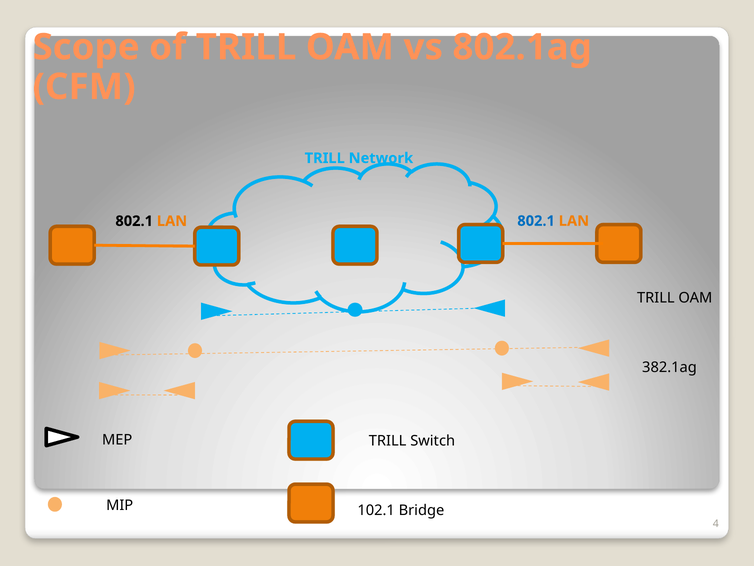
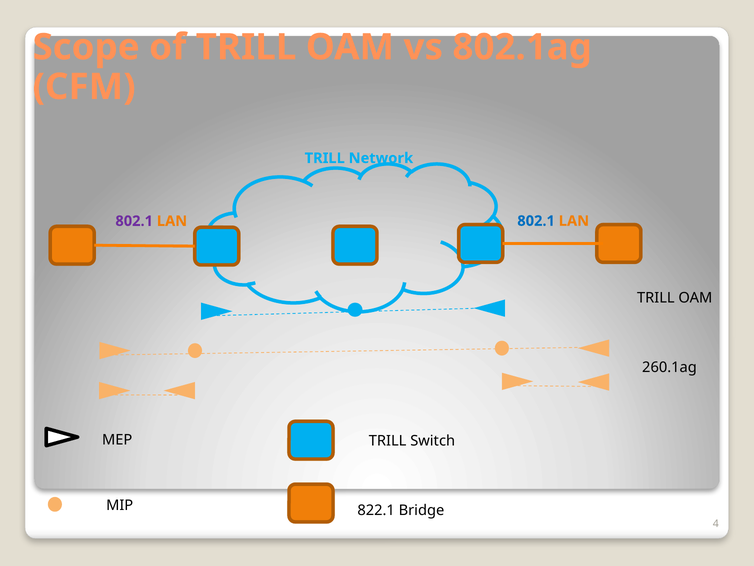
802.1 at (134, 221) colour: black -> purple
382.1ag: 382.1ag -> 260.1ag
102.1: 102.1 -> 822.1
